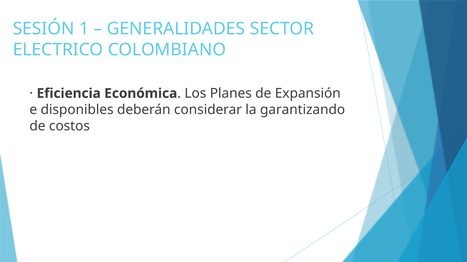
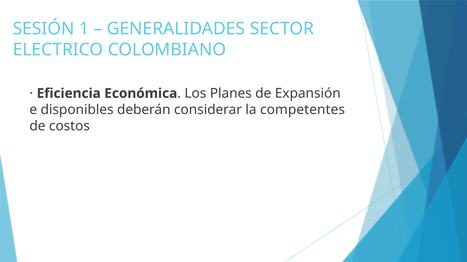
garantizando: garantizando -> competentes
